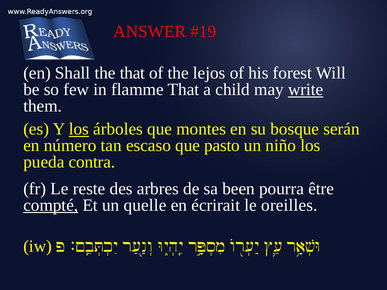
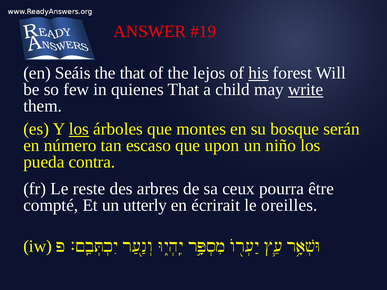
Shall: Shall -> Seáis
his underline: none -> present
flamme: flamme -> quienes
pasto: pasto -> upon
been: been -> ceux
compté underline: present -> none
quelle: quelle -> utterly
